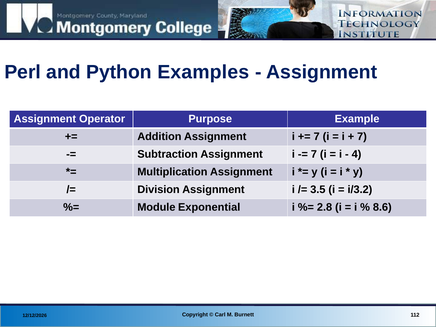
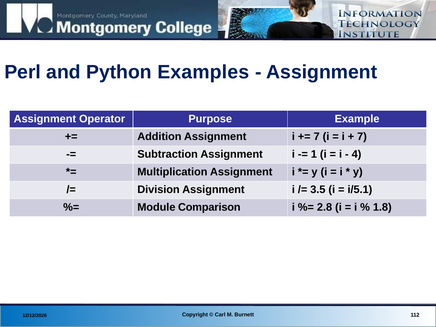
7 at (314, 154): 7 -> 1
i/3.2: i/3.2 -> i/5.1
Exponential: Exponential -> Comparison
8.6: 8.6 -> 1.8
